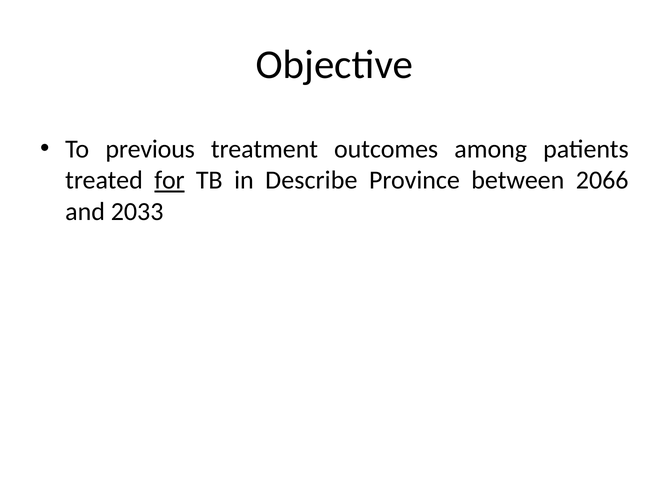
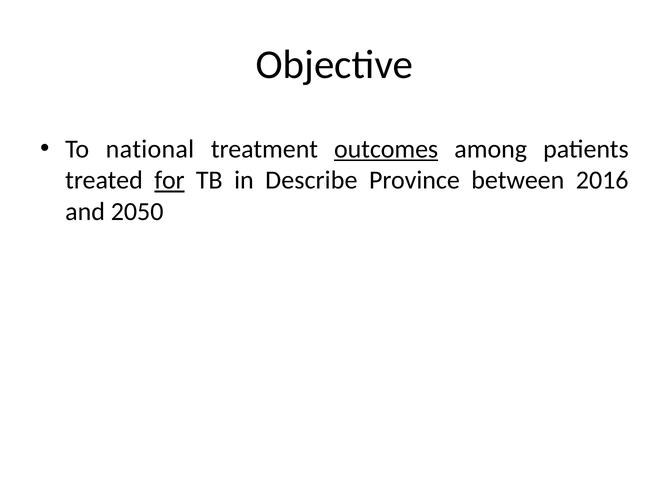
previous: previous -> national
outcomes underline: none -> present
2066: 2066 -> 2016
2033: 2033 -> 2050
